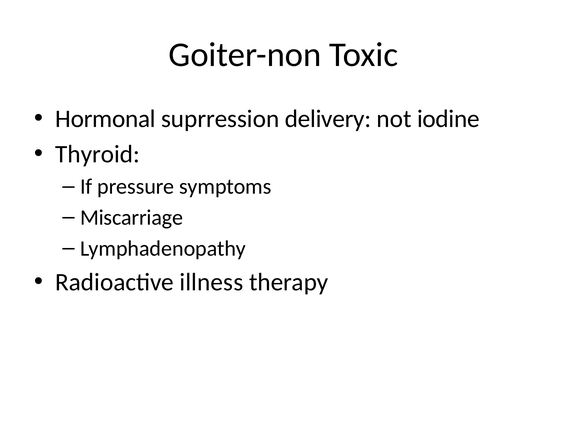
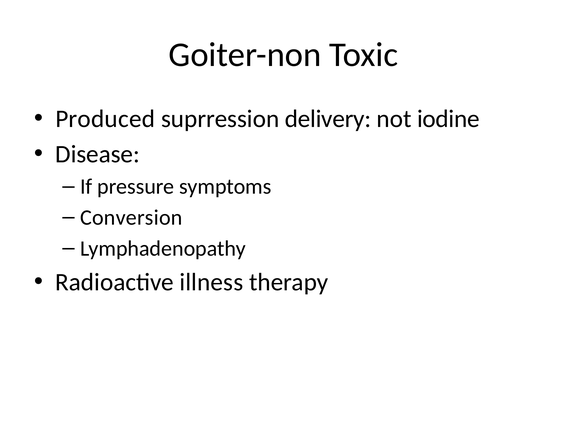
Hormonal: Hormonal -> Produced
Thyroid: Thyroid -> Disease
Miscarriage: Miscarriage -> Conversion
